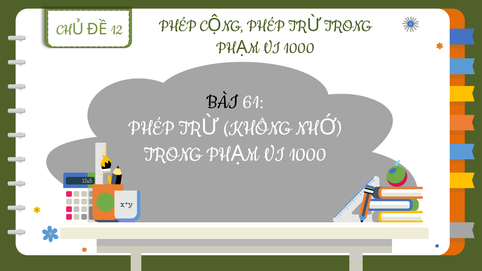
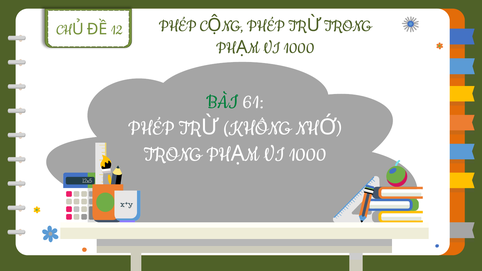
BÀI colour: black -> green
